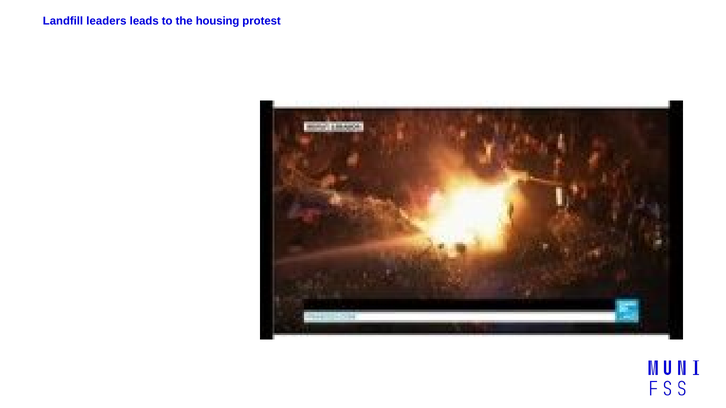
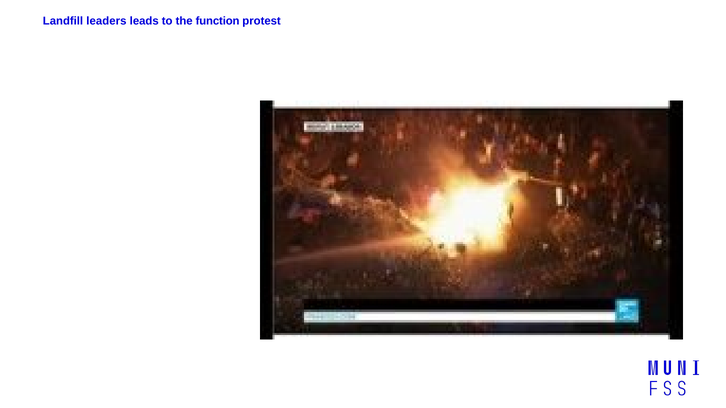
housing: housing -> function
